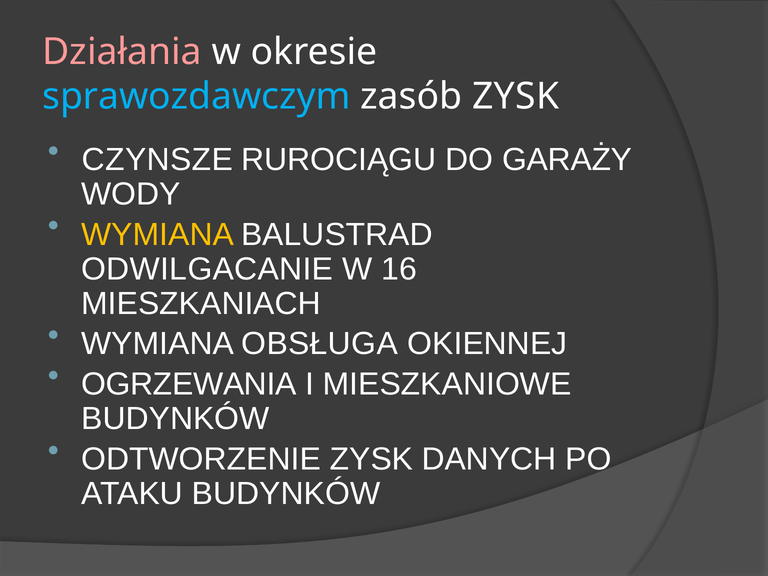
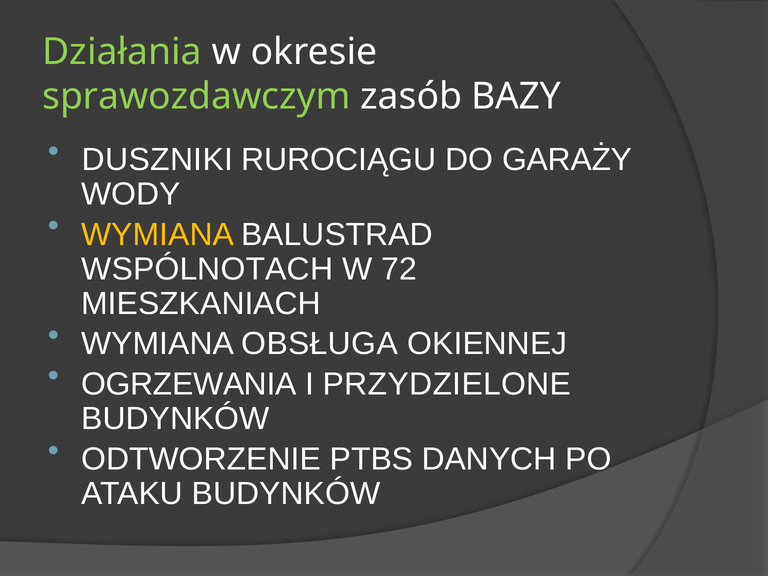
Działania colour: pink -> light green
sprawozdawczym colour: light blue -> light green
zasób ZYSK: ZYSK -> BAZY
CZYNSZE: CZYNSZE -> DUSZNIKI
ODWILGACANIE: ODWILGACANIE -> WSPÓLNOTACH
16: 16 -> 72
MIESZKANIOWE: MIESZKANIOWE -> PRZYDZIELONE
ODTWORZENIE ZYSK: ZYSK -> PTBS
